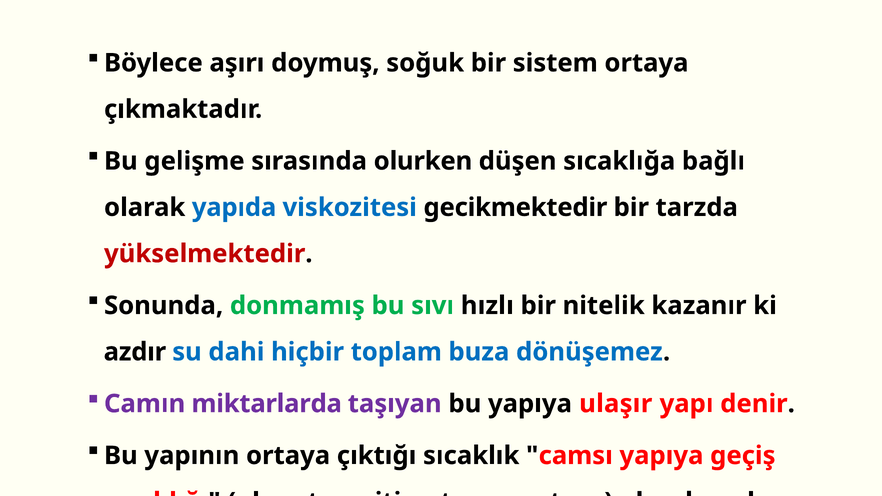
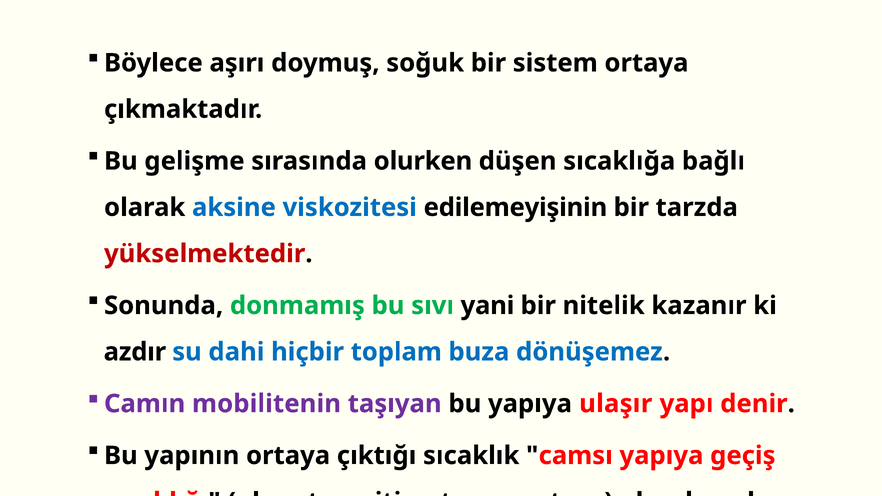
yapıda: yapıda -> aksine
gecikmektedir: gecikmektedir -> edilemeyişinin
hızlı: hızlı -> yani
miktarlarda: miktarlarda -> mobilitenin
